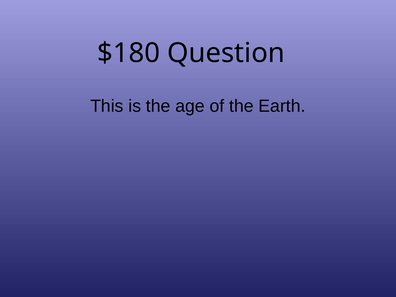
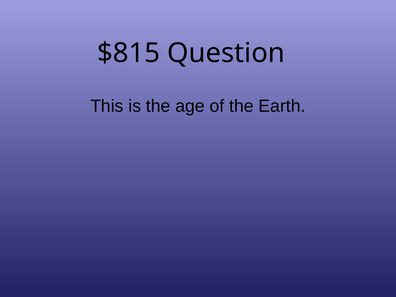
$180: $180 -> $815
